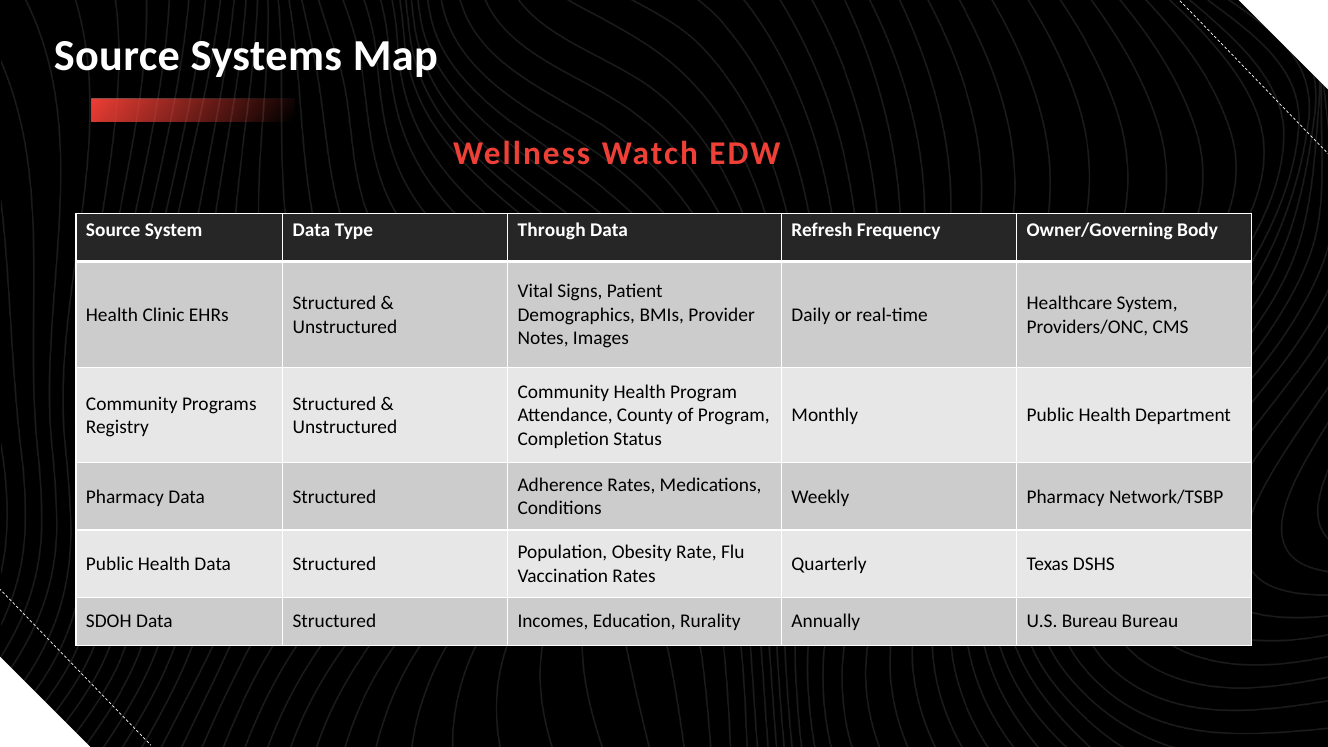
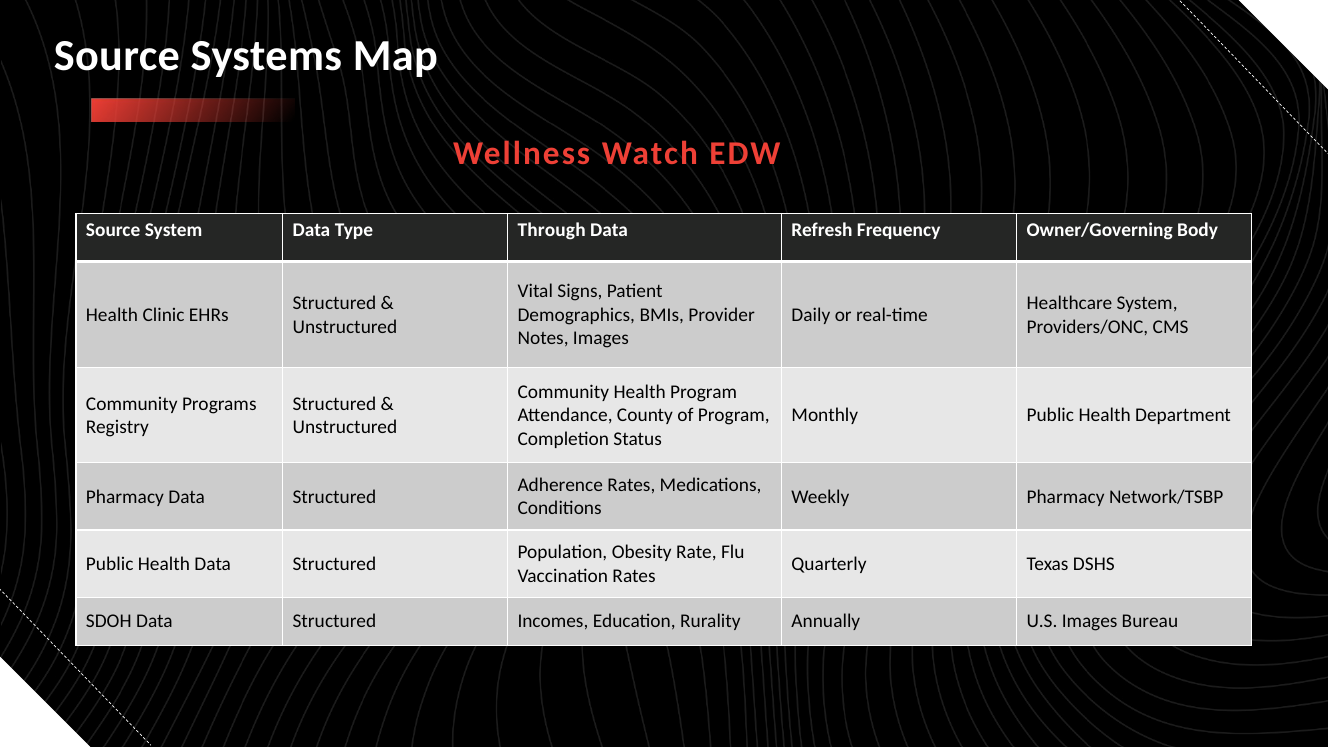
U.S Bureau: Bureau -> Images
